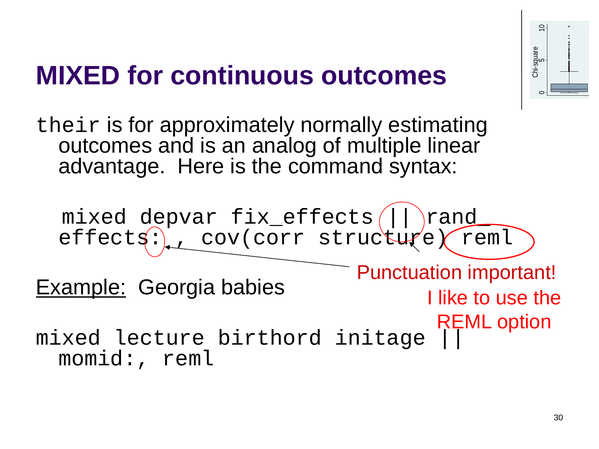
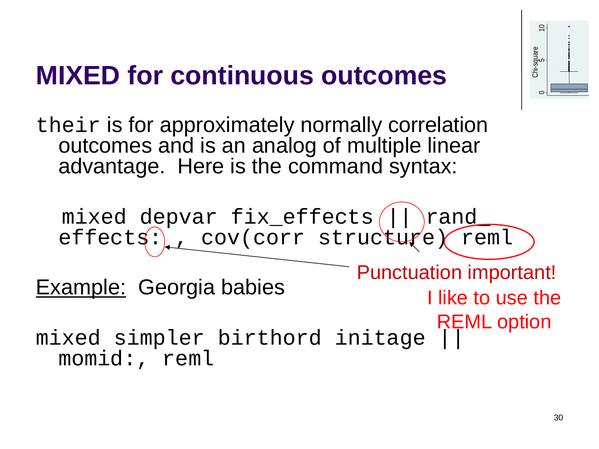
estimating: estimating -> correlation
lecture: lecture -> simpler
